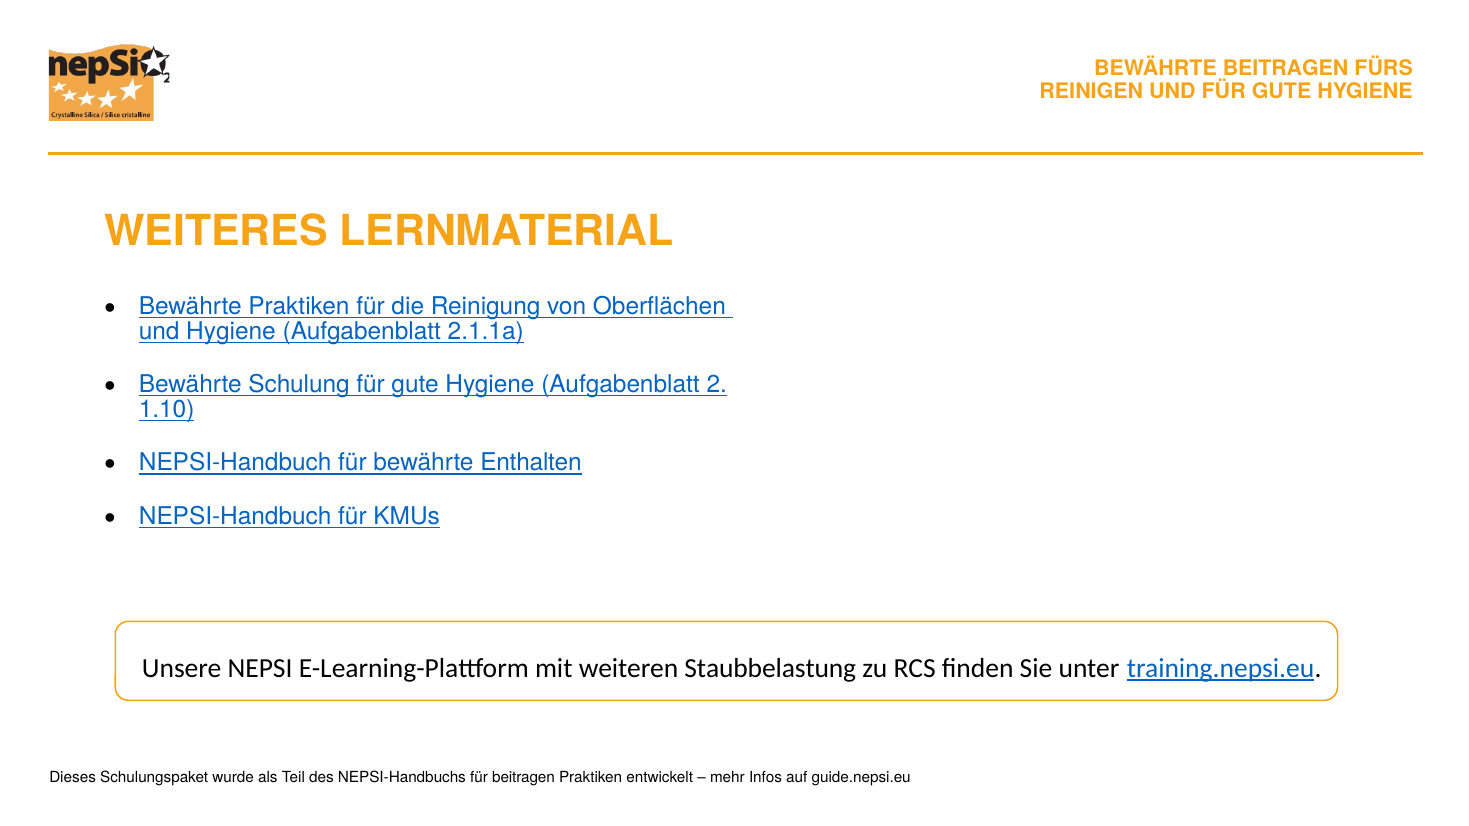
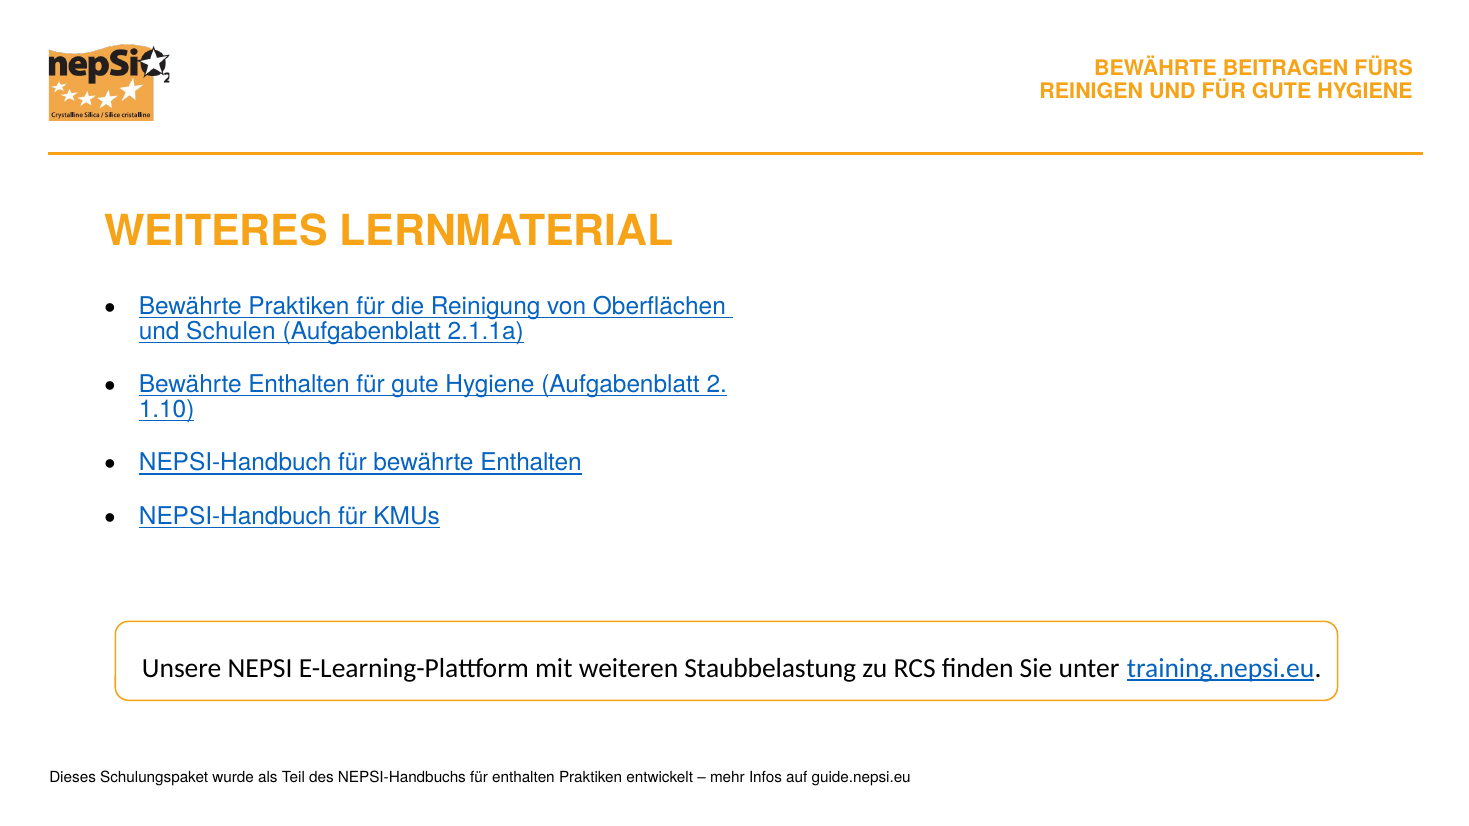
und Hygiene: Hygiene -> Schulen
Schulung at (299, 385): Schulung -> Enthalten
für beitragen: beitragen -> enthalten
